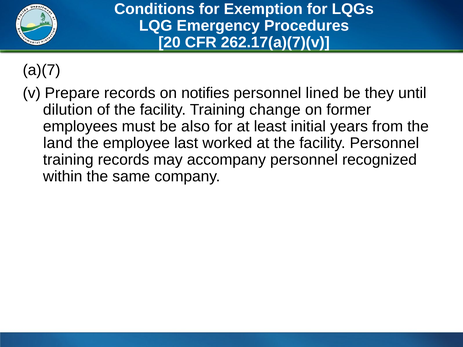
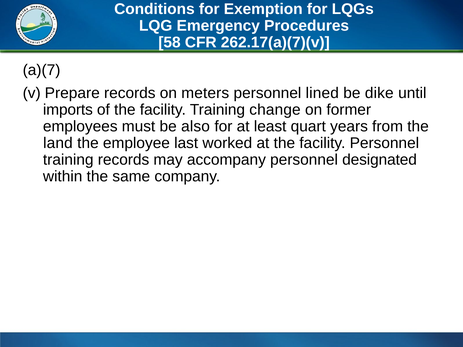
20: 20 -> 58
notifies: notifies -> meters
they: they -> dike
dilution: dilution -> imports
initial: initial -> quart
recognized: recognized -> designated
